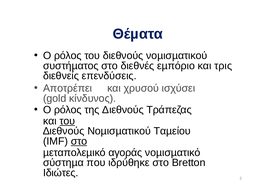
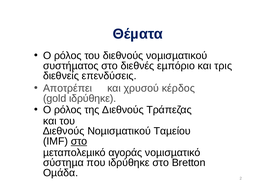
ισχύσει: ισχύσει -> κέρδος
gold κίνδυνος: κίνδυνος -> ιδρύθηκε
του at (67, 121) underline: present -> none
Ιδιώτες: Ιδιώτες -> Οµάδα
